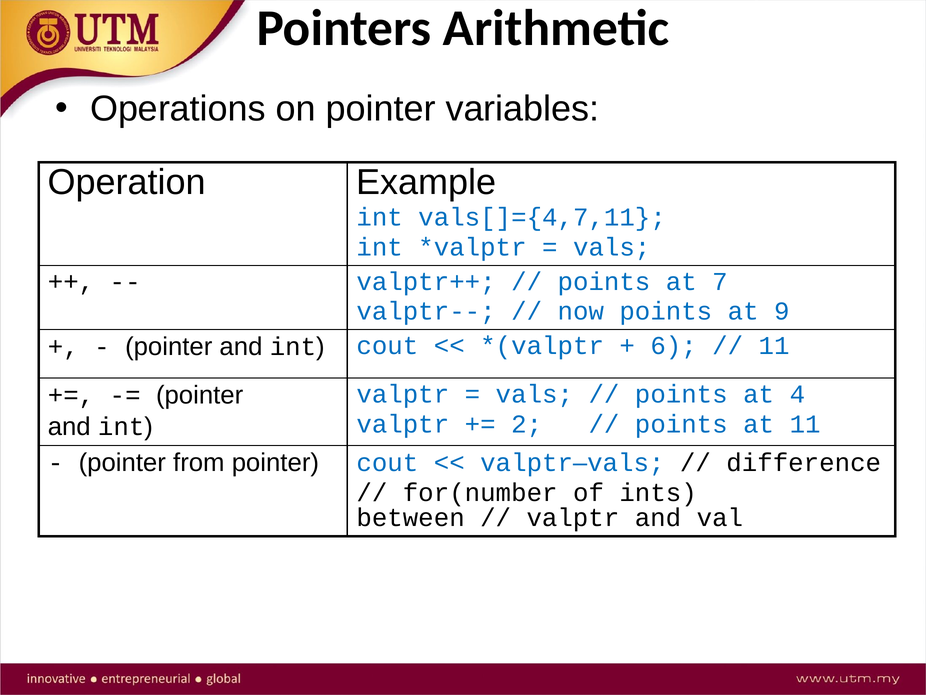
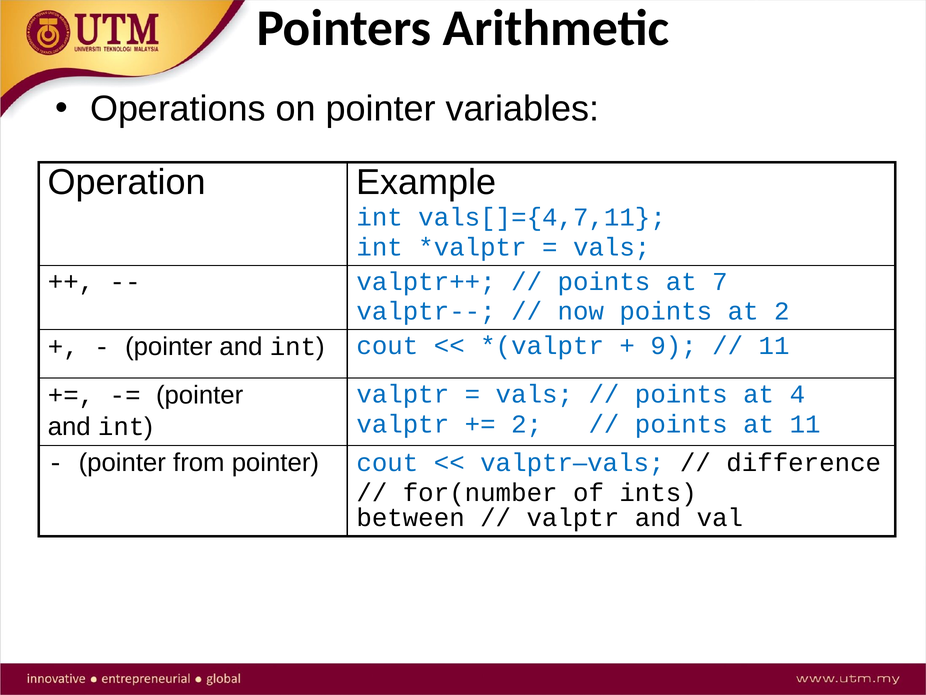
at 9: 9 -> 2
6: 6 -> 9
